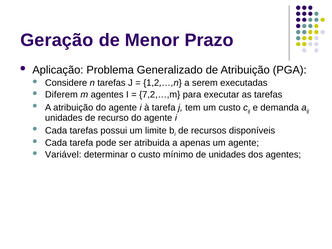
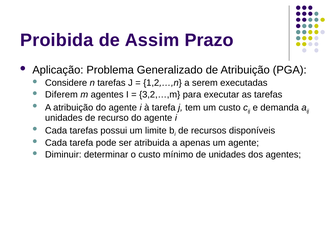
Geração: Geração -> Proibida
Menor: Menor -> Assim
7,2,…,m: 7,2,…,m -> 3,2,…,m
Variável: Variável -> Diminuir
